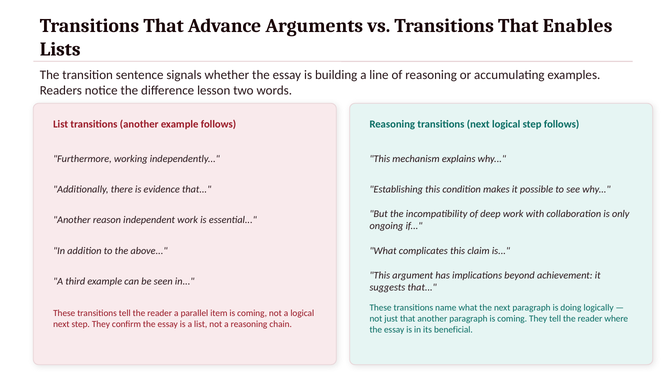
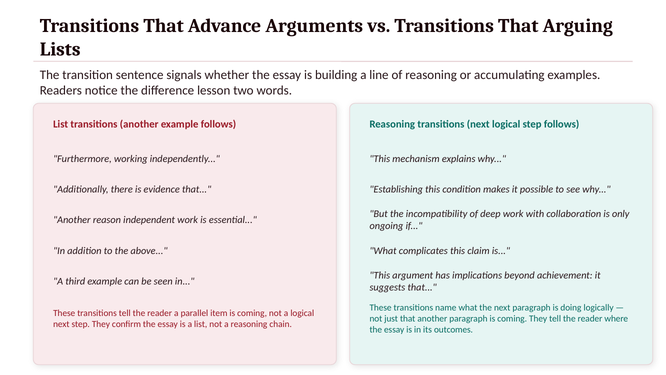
Enables: Enables -> Arguing
beneficial: beneficial -> outcomes
